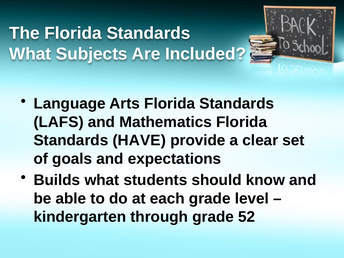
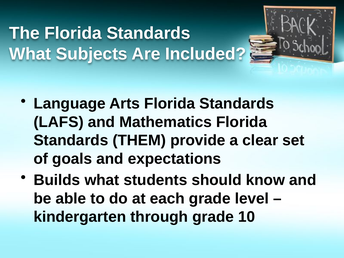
HAVE: HAVE -> THEM
52: 52 -> 10
